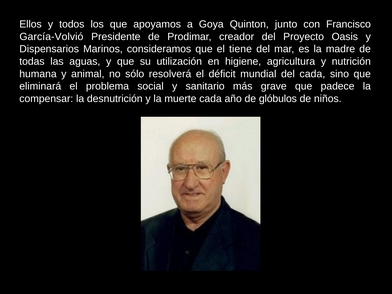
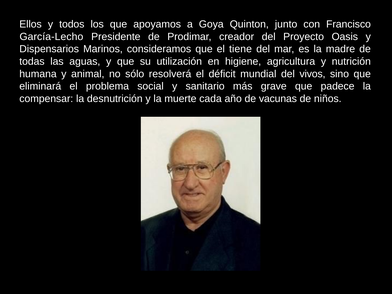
García-Volvió: García-Volvió -> García-Lecho
del cada: cada -> vivos
glóbulos: glóbulos -> vacunas
